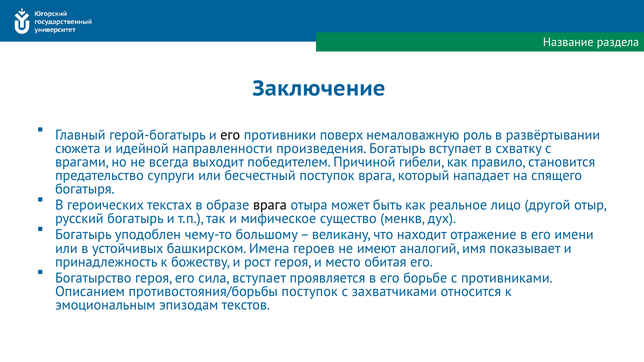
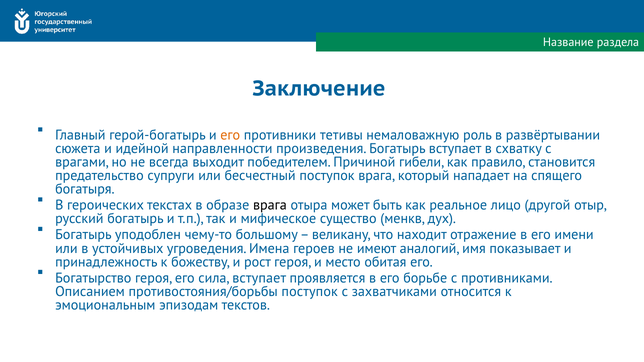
его at (230, 135) colour: black -> orange
поверх: поверх -> тетивы
башкирском: башкирском -> угроведения
